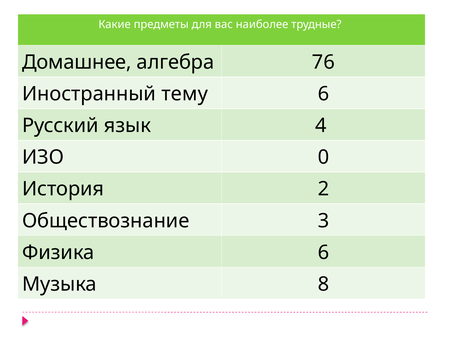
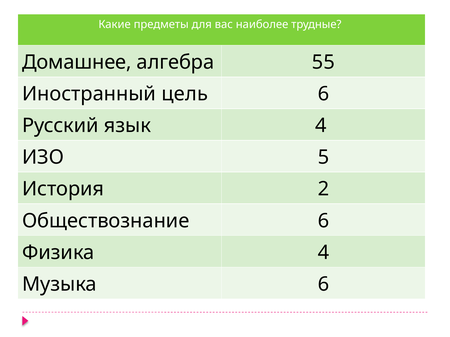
76: 76 -> 55
тему: тему -> цель
0: 0 -> 5
Обществознание 3: 3 -> 6
Физика 6: 6 -> 4
Музыка 8: 8 -> 6
